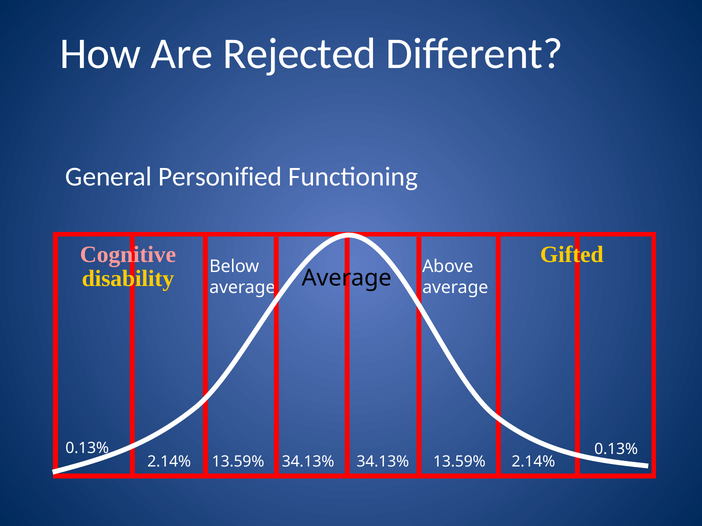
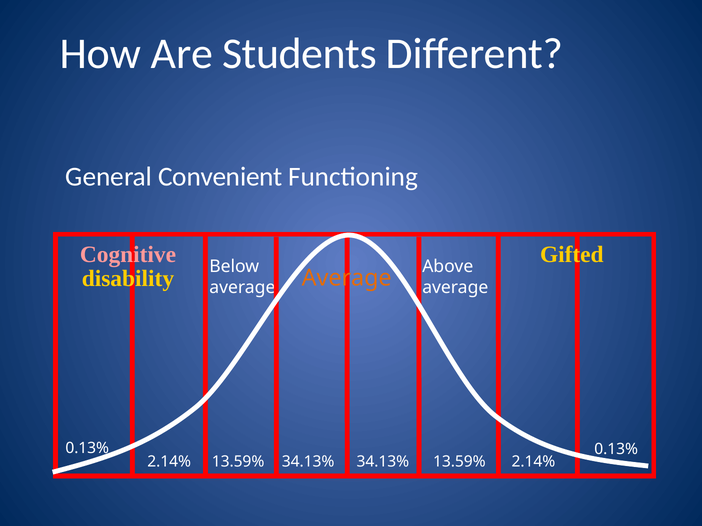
Rejected: Rejected -> Students
Personified: Personified -> Convenient
Average at (347, 278) colour: black -> orange
